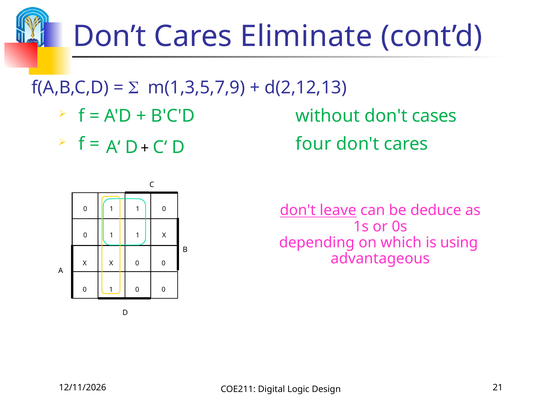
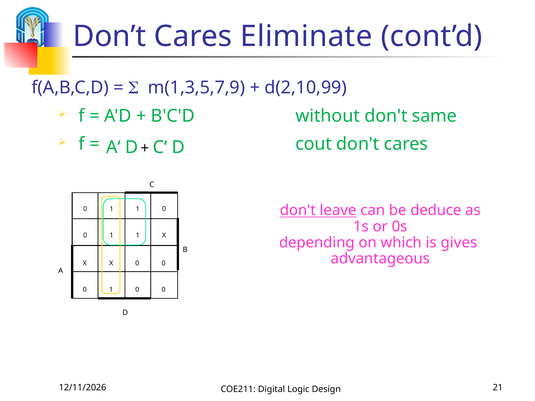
d(2,12,13: d(2,12,13 -> d(2,10,99
cases: cases -> same
four: four -> cout
using: using -> gives
